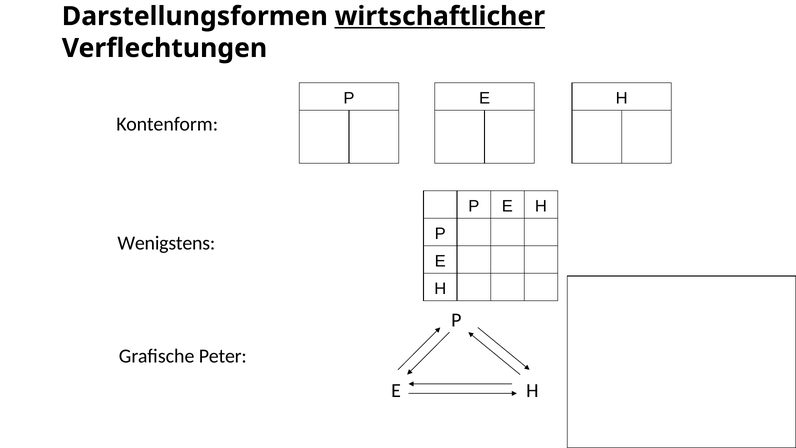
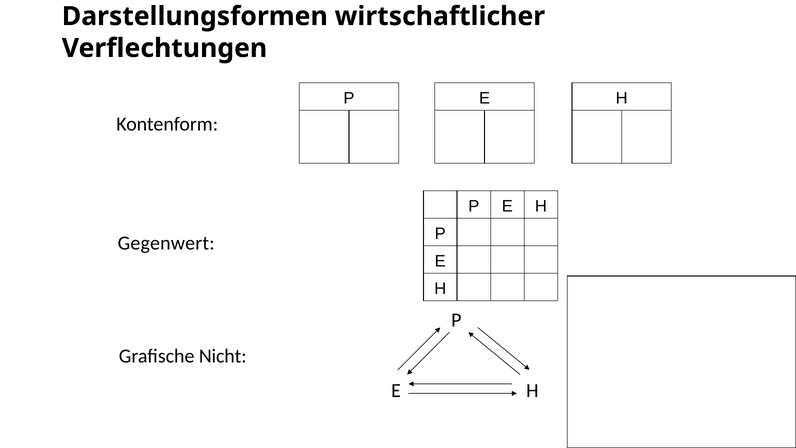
wirtschaftlicher underline: present -> none
Wenigstens: Wenigstens -> Gegenwert
Peter: Peter -> Nicht
